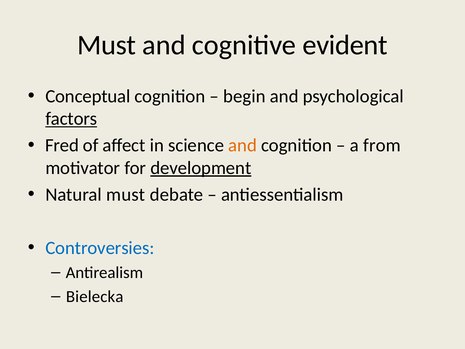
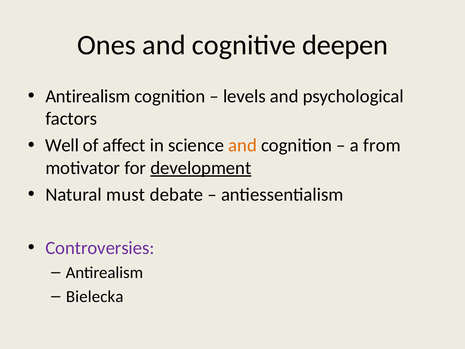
Must at (107, 45): Must -> Ones
evident: evident -> deepen
Conceptual at (88, 96): Conceptual -> Antirealism
begin: begin -> levels
factors underline: present -> none
Fred: Fred -> Well
Controversies colour: blue -> purple
